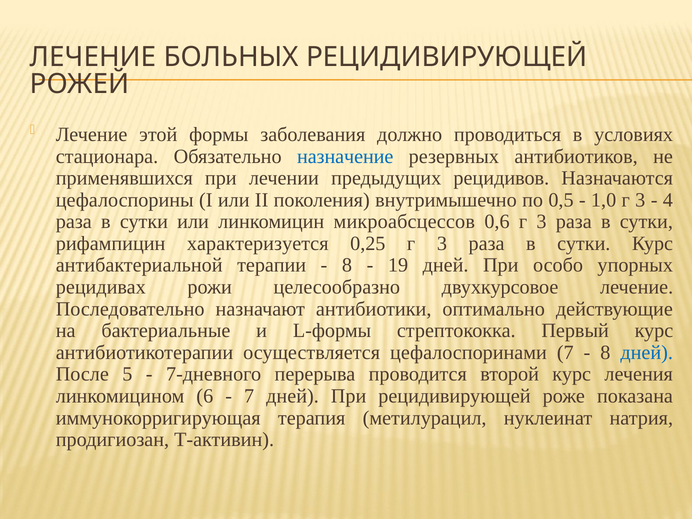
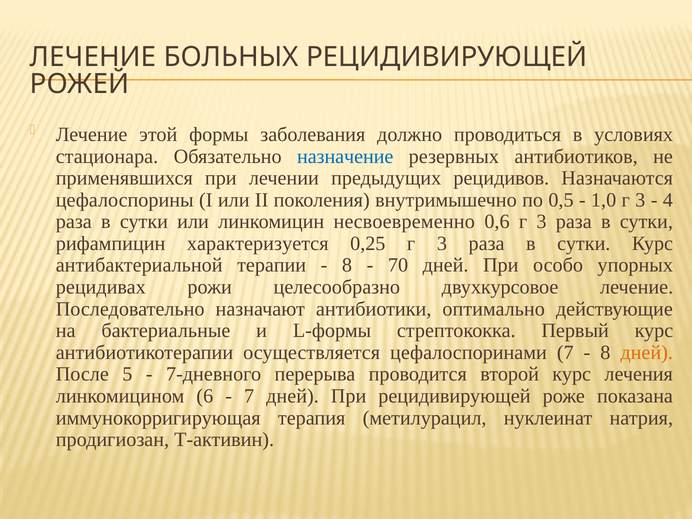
микроабсцессов: микроабсцессов -> несвоевременно
19: 19 -> 70
дней at (647, 352) colour: blue -> orange
